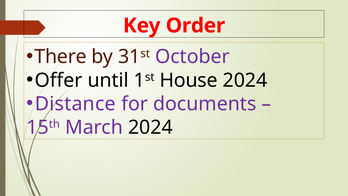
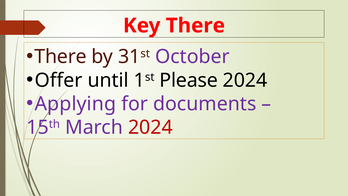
Key Order: Order -> There
House: House -> Please
Distance: Distance -> Applying
2024 at (150, 127) colour: black -> red
